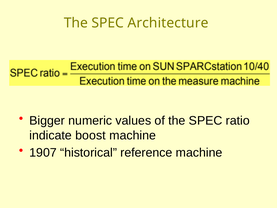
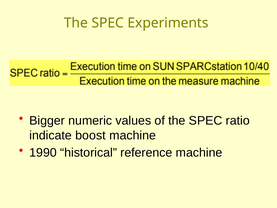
Architecture: Architecture -> Experiments
1907: 1907 -> 1990
